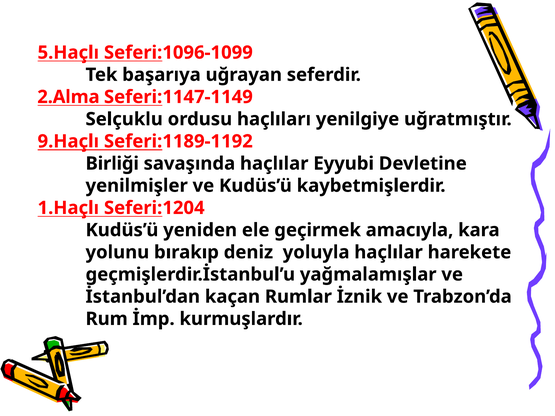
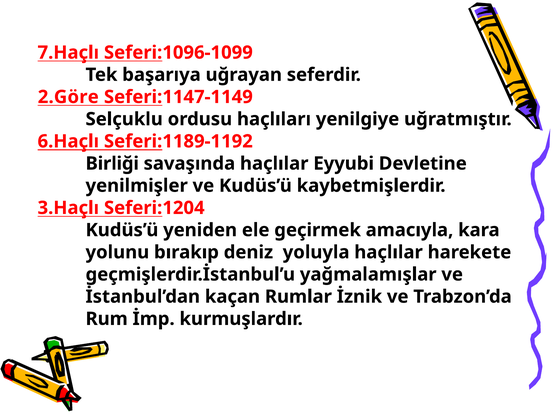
5.Haçlı: 5.Haçlı -> 7.Haçlı
2.Alma: 2.Alma -> 2.Göre
9.Haçlı: 9.Haçlı -> 6.Haçlı
1.Haçlı: 1.Haçlı -> 3.Haçlı
